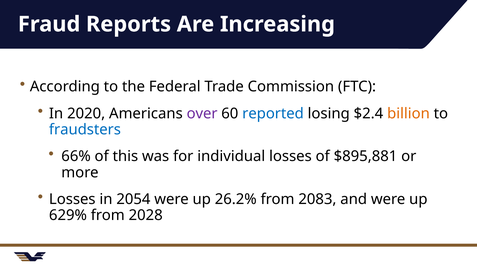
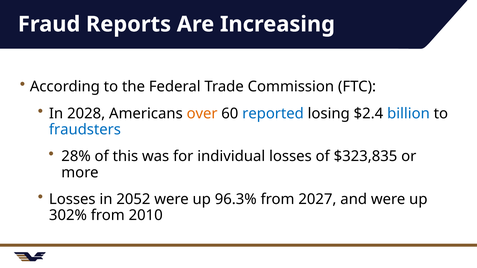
2020: 2020 -> 2028
over colour: purple -> orange
billion colour: orange -> blue
66%: 66% -> 28%
$895,881: $895,881 -> $323,835
2054: 2054 -> 2052
26.2%: 26.2% -> 96.3%
2083: 2083 -> 2027
629%: 629% -> 302%
2028: 2028 -> 2010
